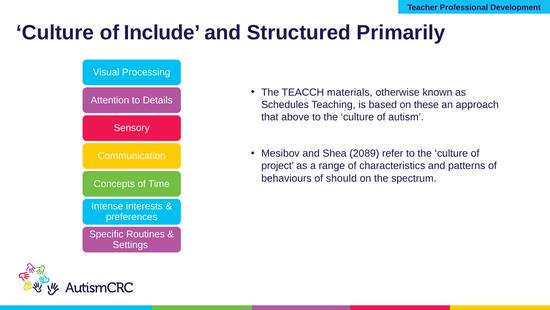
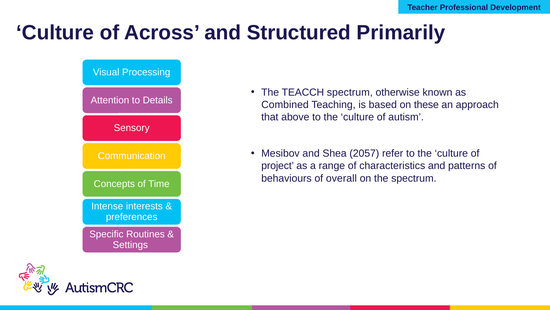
Include: Include -> Across
TEACCH materials: materials -> spectrum
Schedules: Schedules -> Combined
2089: 2089 -> 2057
should: should -> overall
